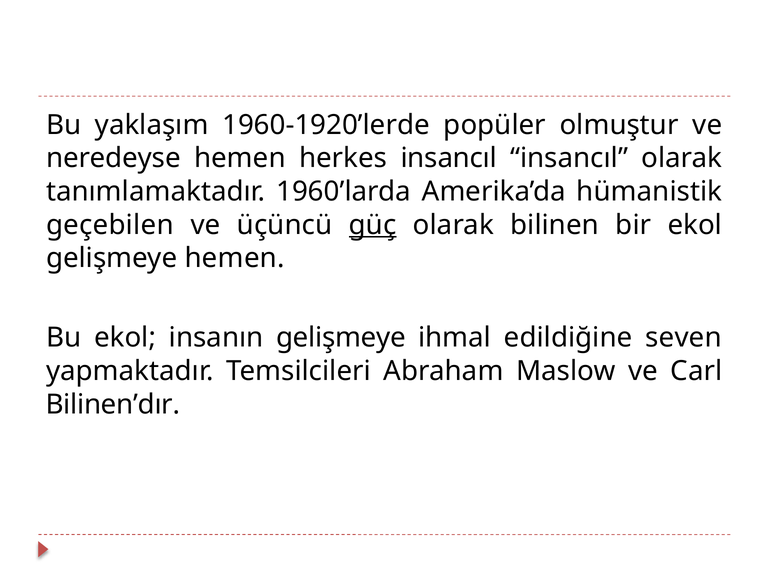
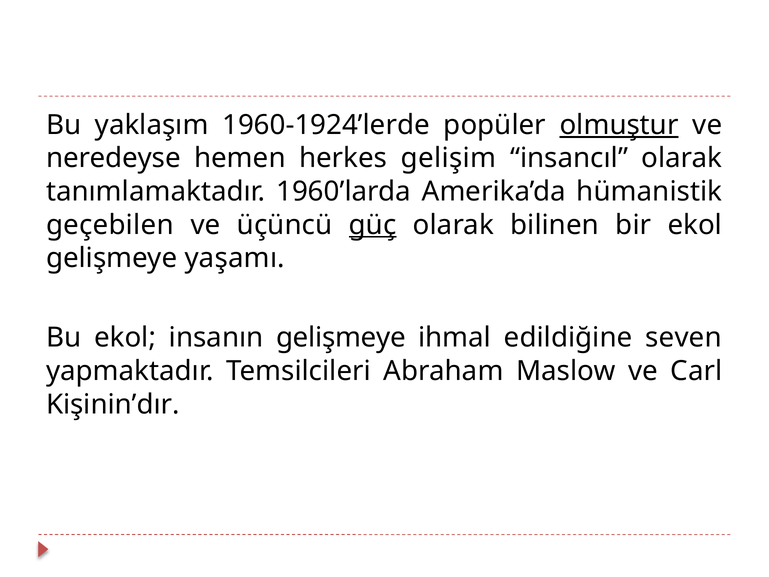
1960-1920’lerde: 1960-1920’lerde -> 1960-1924’lerde
olmuştur underline: none -> present
herkes insancıl: insancıl -> gelişim
gelişmeye hemen: hemen -> yaşamı
Bilinen’dır: Bilinen’dır -> Kişinin’dır
